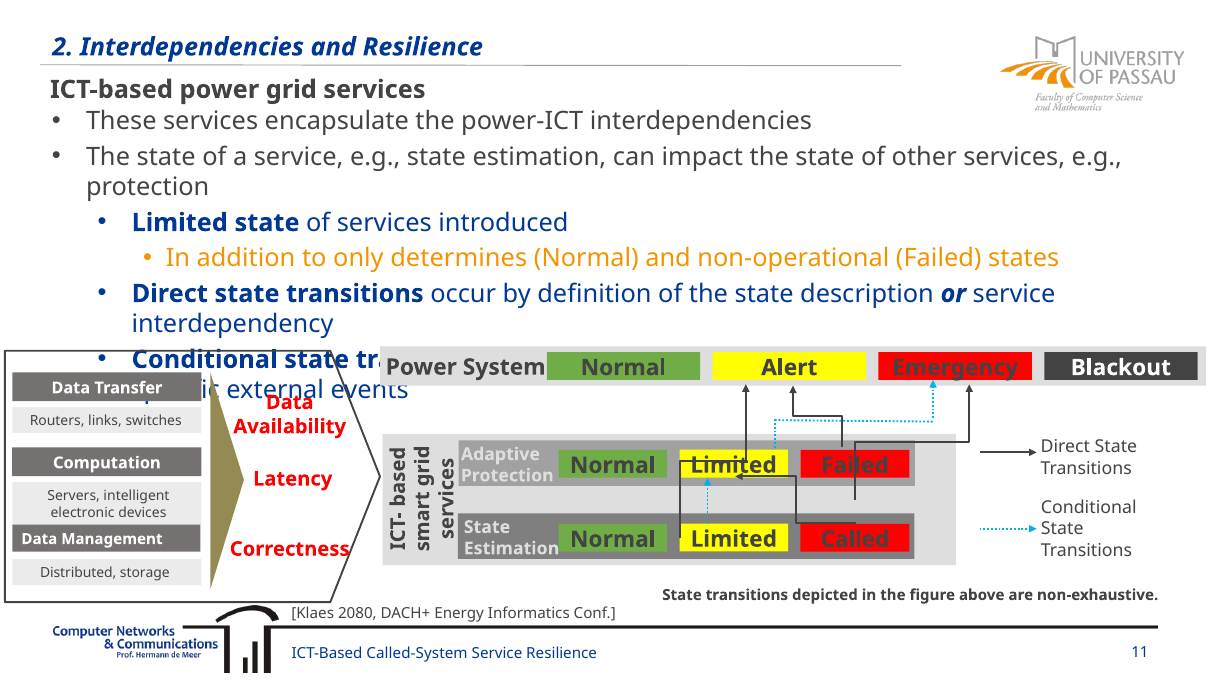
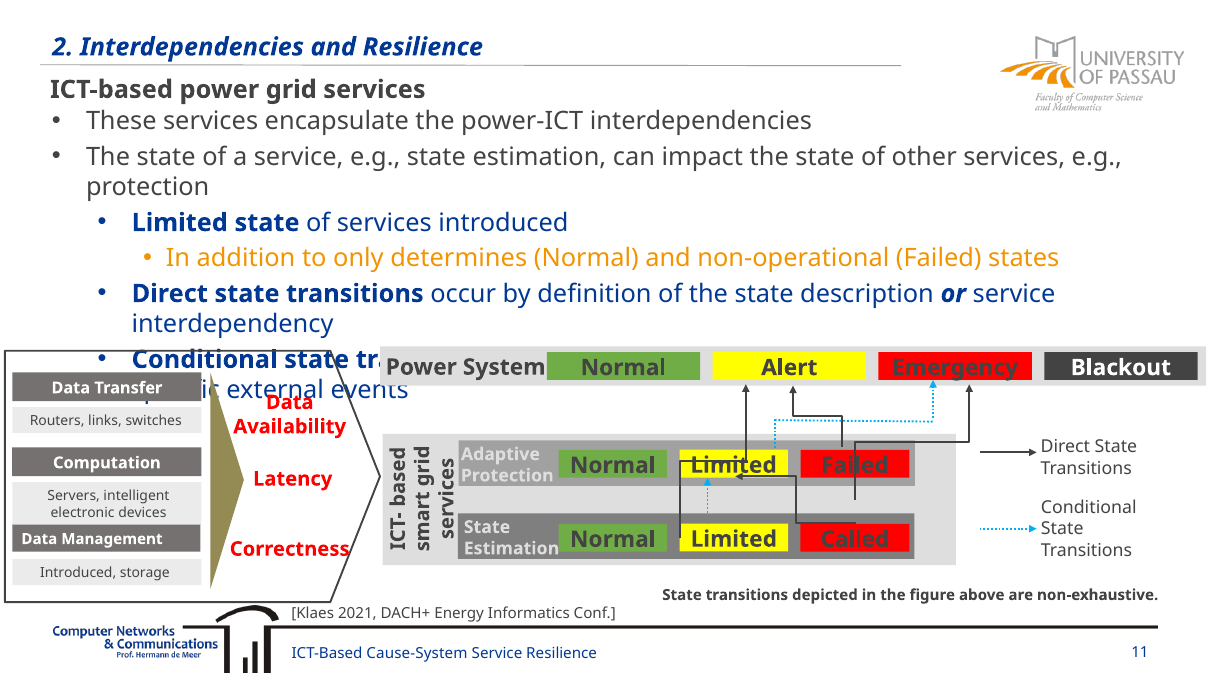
Distributed at (78, 573): Distributed -> Introduced
2080: 2080 -> 2021
Called-System: Called-System -> Cause-System
